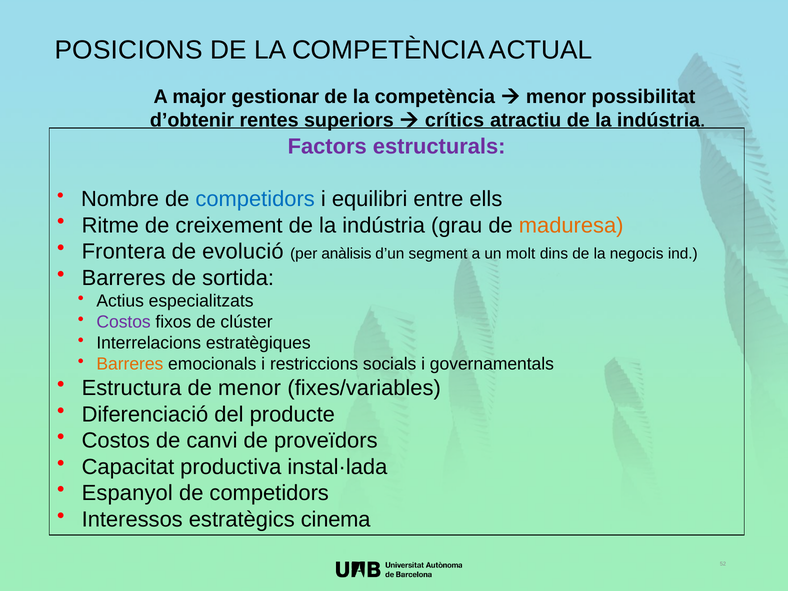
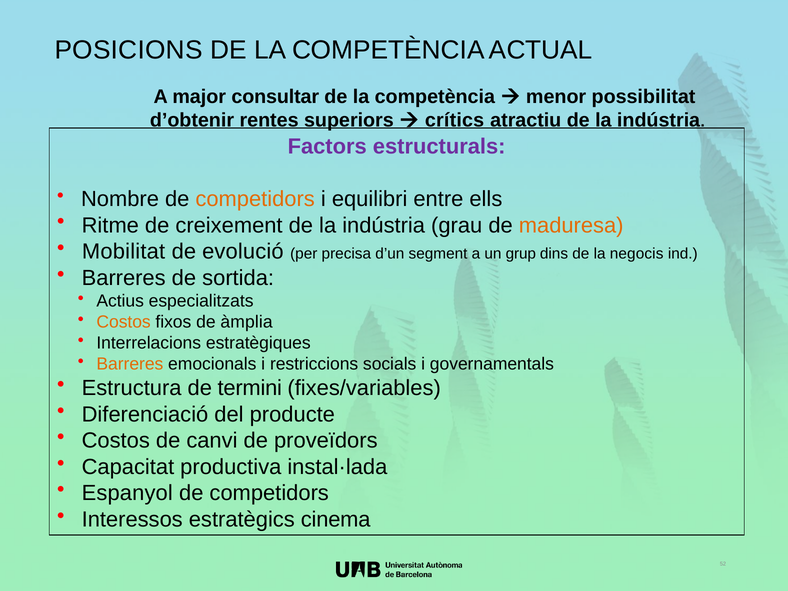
gestionar: gestionar -> consultar
competidors at (255, 199) colour: blue -> orange
Frontera: Frontera -> Mobilitat
anàlisis: anàlisis -> precisa
molt: molt -> grup
Costos at (124, 322) colour: purple -> orange
clúster: clúster -> àmplia
de menor: menor -> termini
